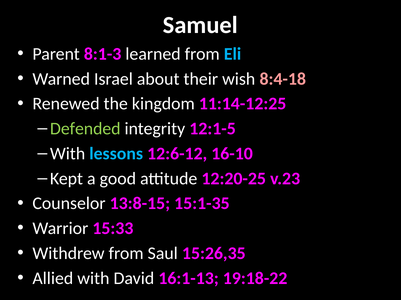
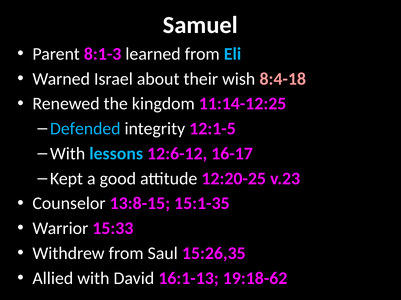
Defended colour: light green -> light blue
16-10: 16-10 -> 16-17
19:18-22: 19:18-22 -> 19:18-62
